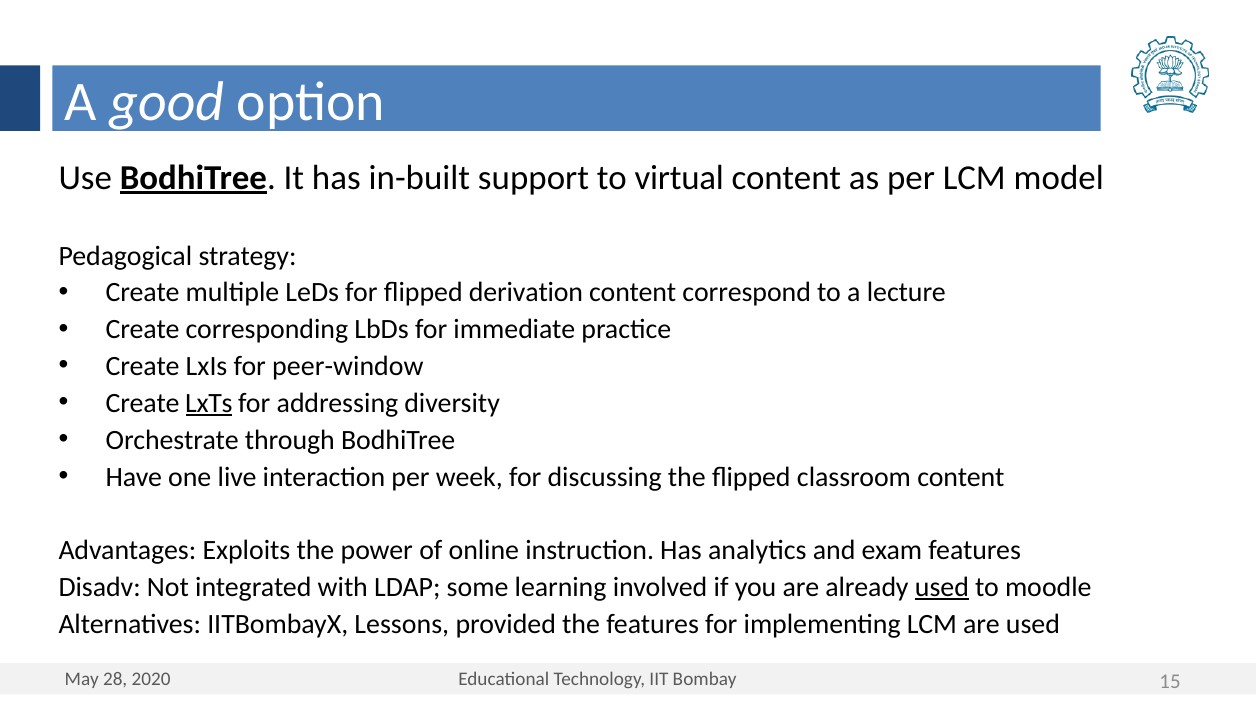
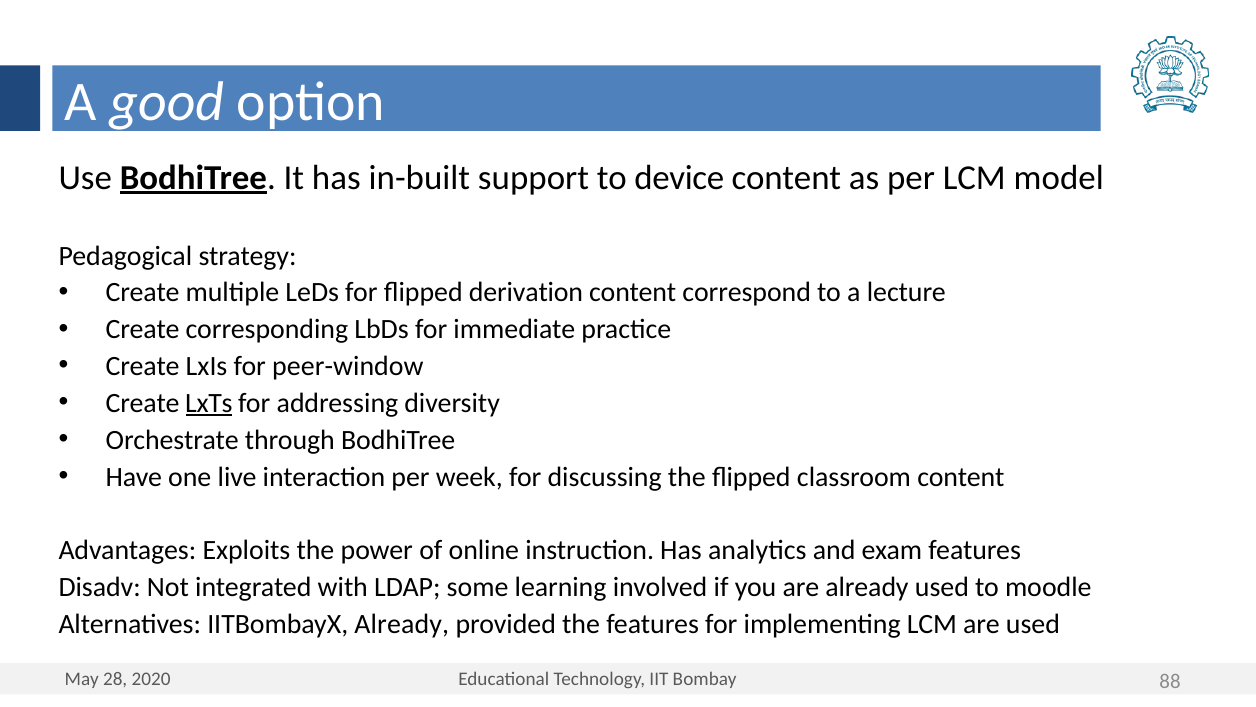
virtual: virtual -> device
used at (942, 587) underline: present -> none
IITBombayX Lessons: Lessons -> Already
15: 15 -> 88
